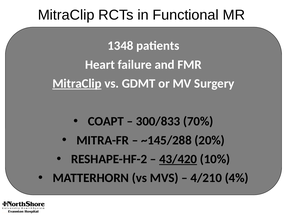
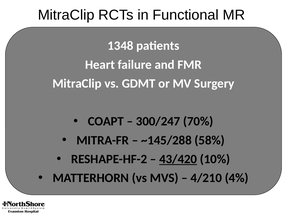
MitraClip at (77, 84) underline: present -> none
300/833: 300/833 -> 300/247
20%: 20% -> 58%
